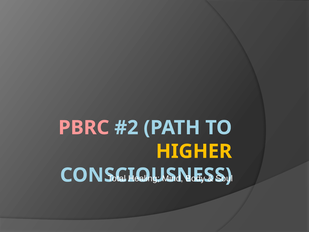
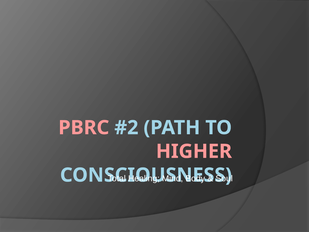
HIGHER colour: yellow -> pink
